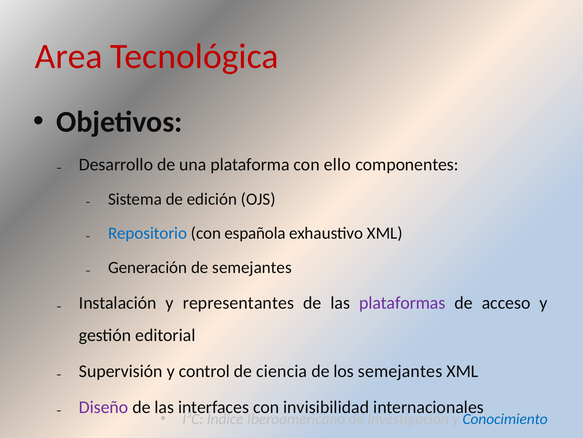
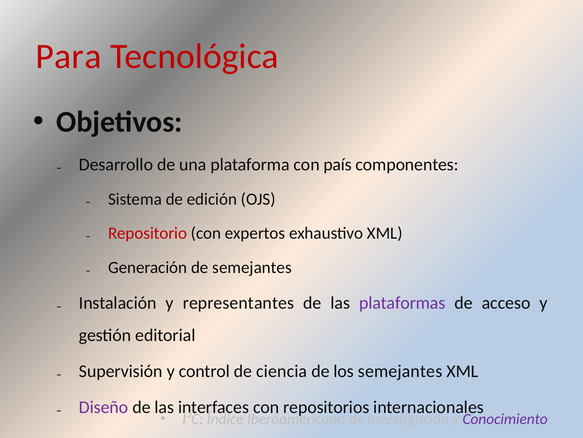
Area: Area -> Para
ello: ello -> país
Repositorio colour: blue -> red
española: española -> expertos
invisibilidad: invisibilidad -> repositorios
Conocimiento colour: blue -> purple
